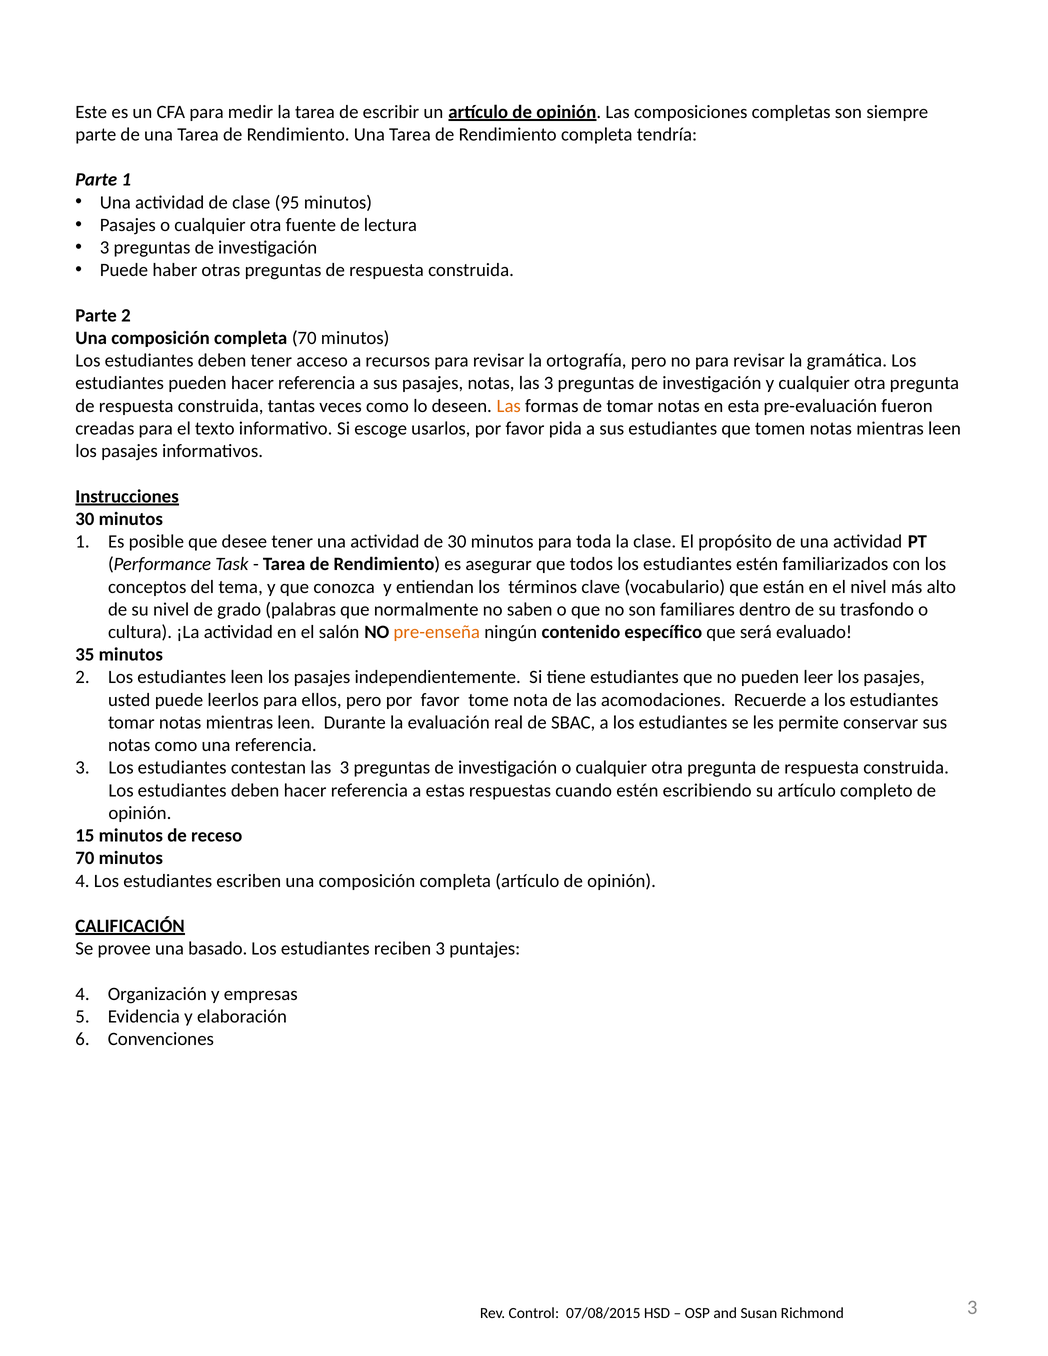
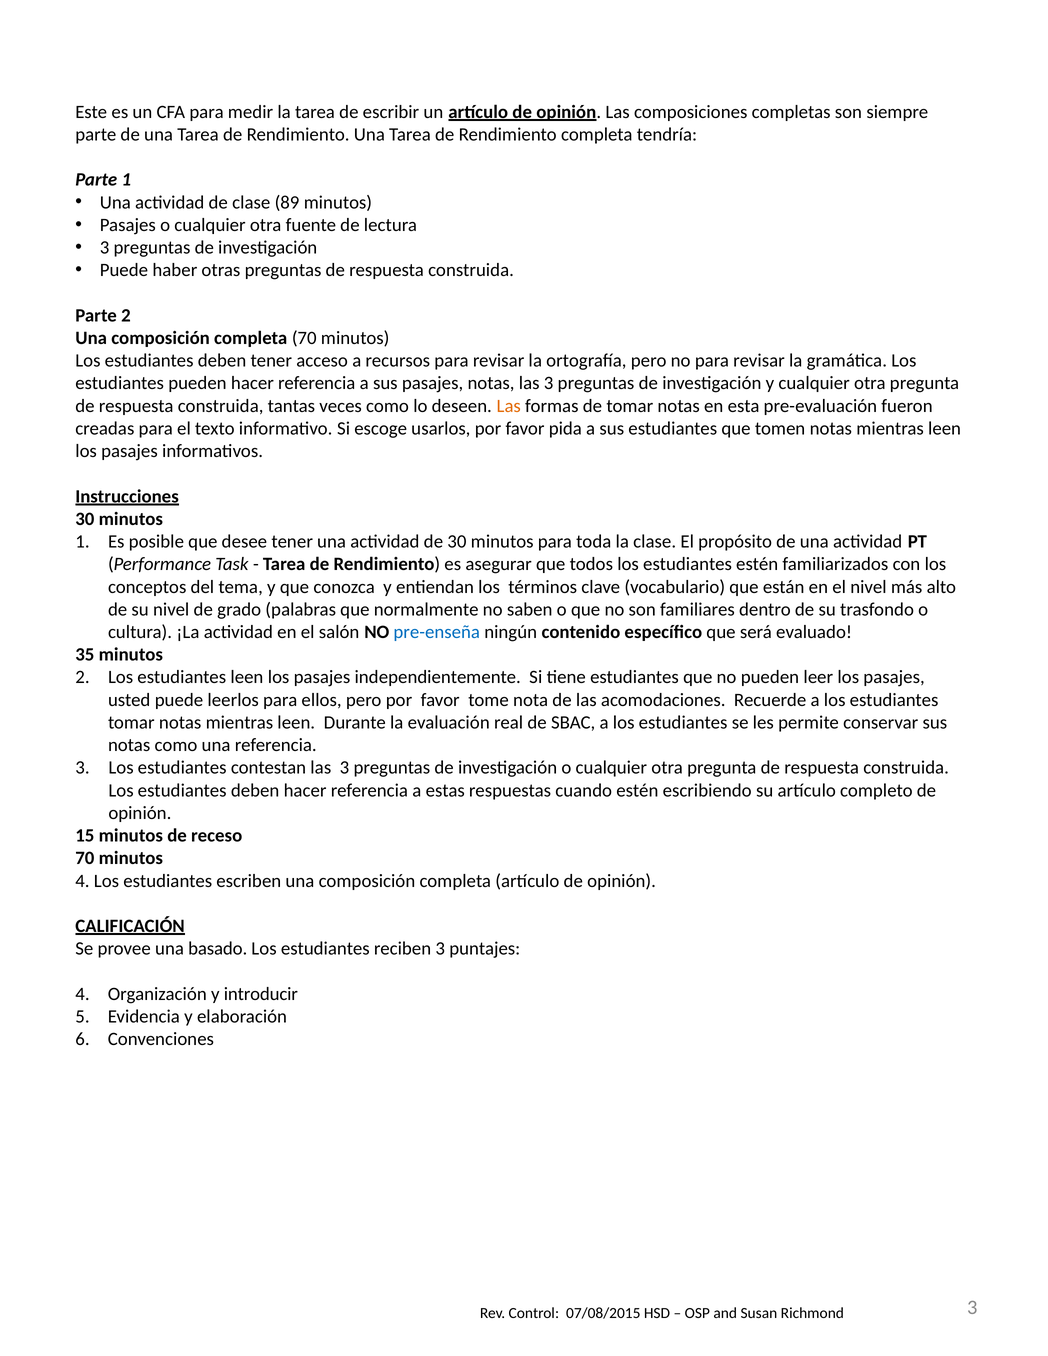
95: 95 -> 89
pre-enseña colour: orange -> blue
empresas: empresas -> introducir
